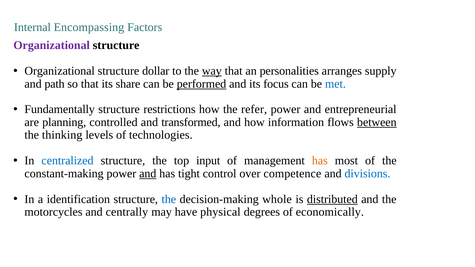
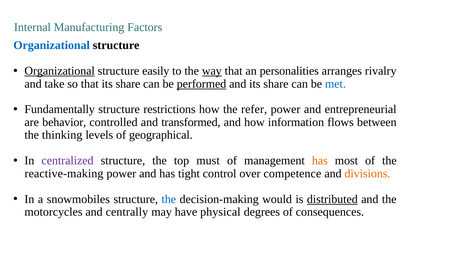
Encompassing: Encompassing -> Manufacturing
Organizational at (52, 45) colour: purple -> blue
Organizational at (60, 71) underline: none -> present
dollar: dollar -> easily
supply: supply -> rivalry
path: path -> take
and its focus: focus -> share
planning: planning -> behavior
between underline: present -> none
technologies: technologies -> geographical
centralized colour: blue -> purple
input: input -> must
constant-making: constant-making -> reactive-making
and at (148, 174) underline: present -> none
divisions colour: blue -> orange
identification: identification -> snowmobiles
whole: whole -> would
economically: economically -> consequences
